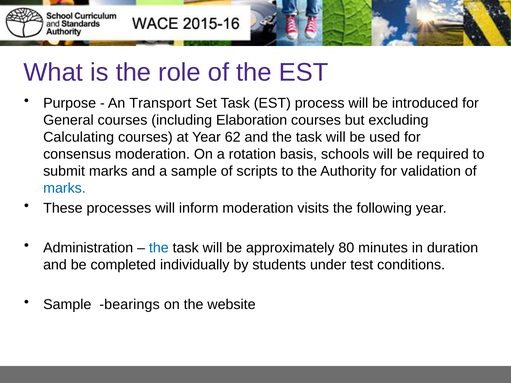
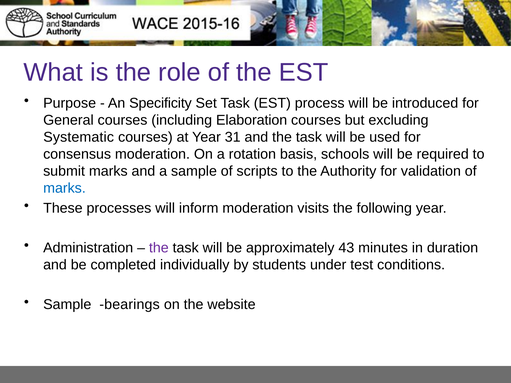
Transport: Transport -> Specificity
Calculating: Calculating -> Systematic
62: 62 -> 31
the at (159, 248) colour: blue -> purple
80: 80 -> 43
